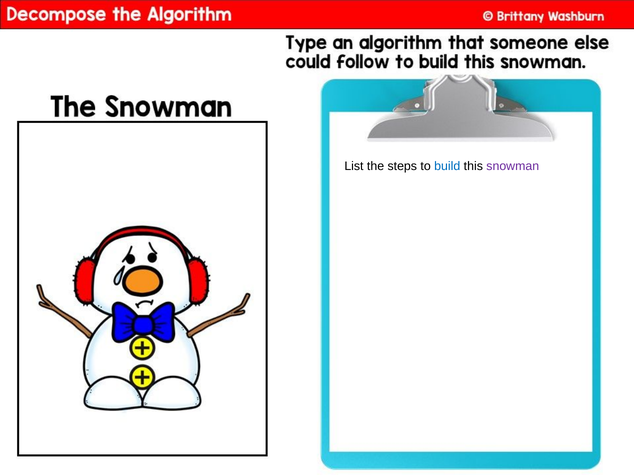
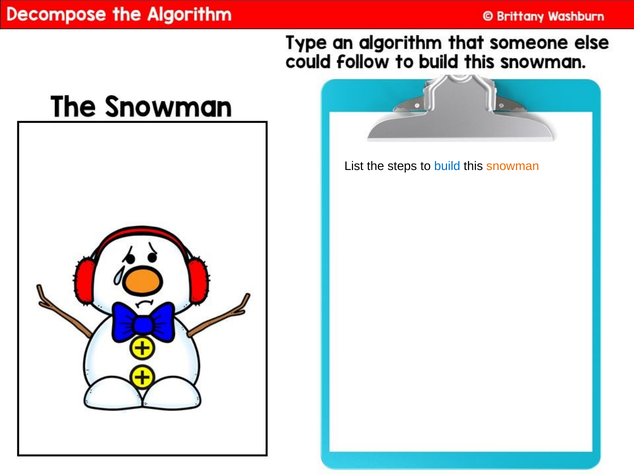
snowman colour: purple -> orange
